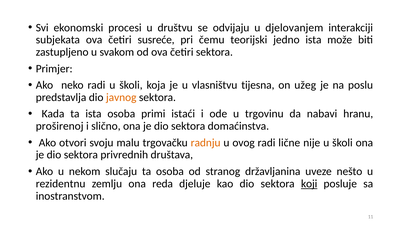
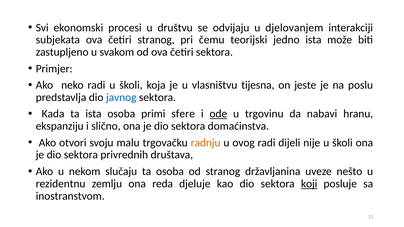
četiri susreće: susreće -> stranog
užeg: užeg -> jeste
javnog colour: orange -> blue
istaći: istaći -> sfere
ode underline: none -> present
proširenoj: proširenoj -> ekspanziju
lične: lične -> dijeli
